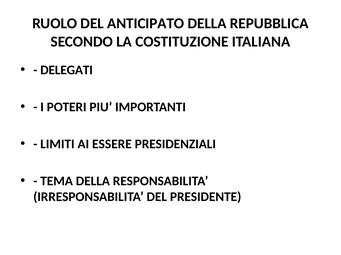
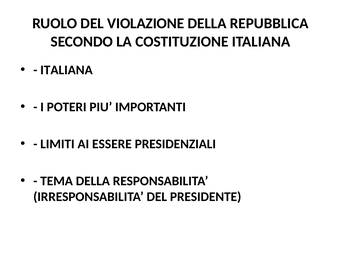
ANTICIPATO: ANTICIPATO -> VIOLAZIONE
DELEGATI at (67, 70): DELEGATI -> ITALIANA
